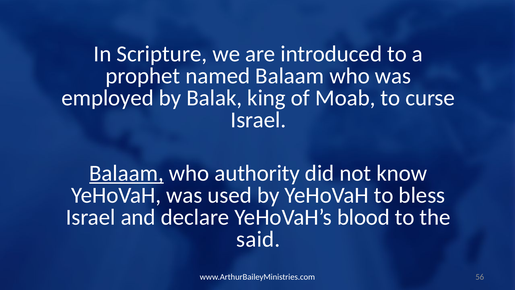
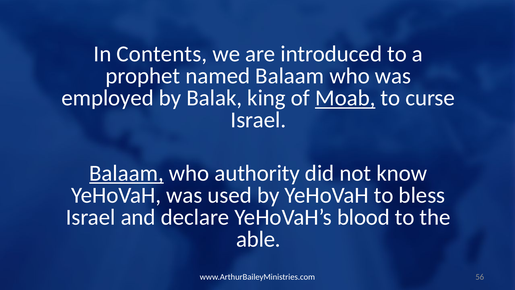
Scripture: Scripture -> Contents
Moab underline: none -> present
said: said -> able
